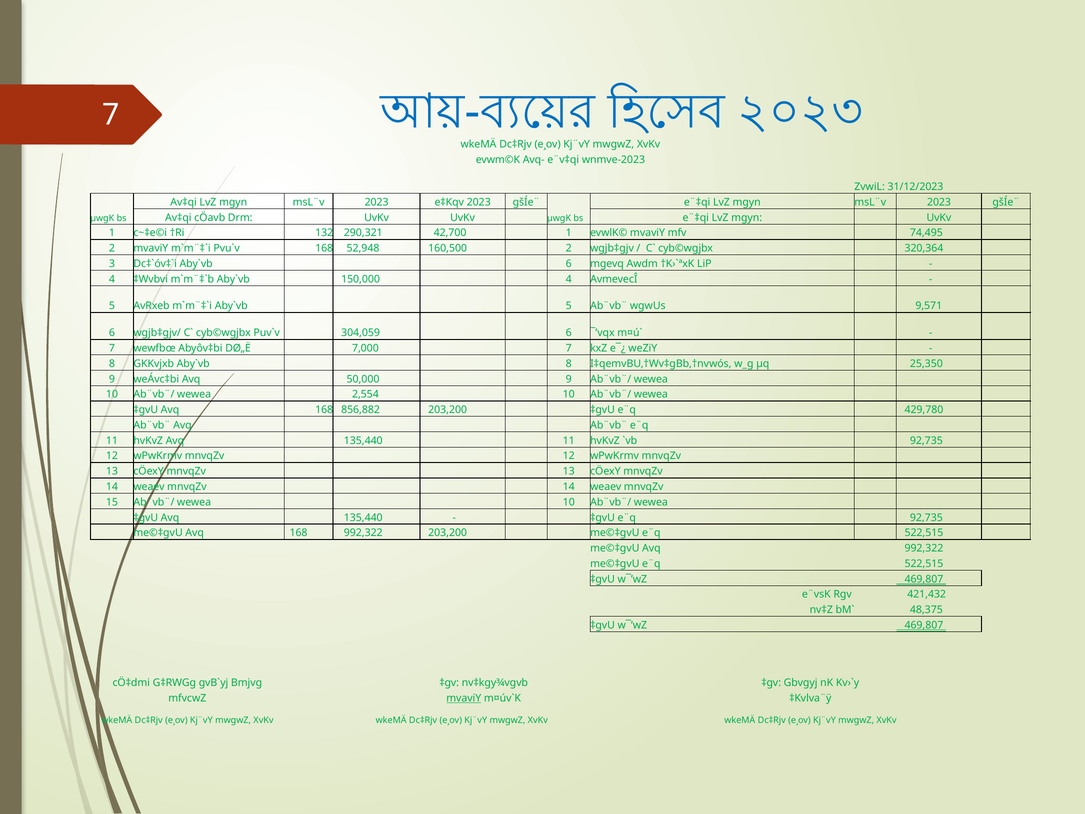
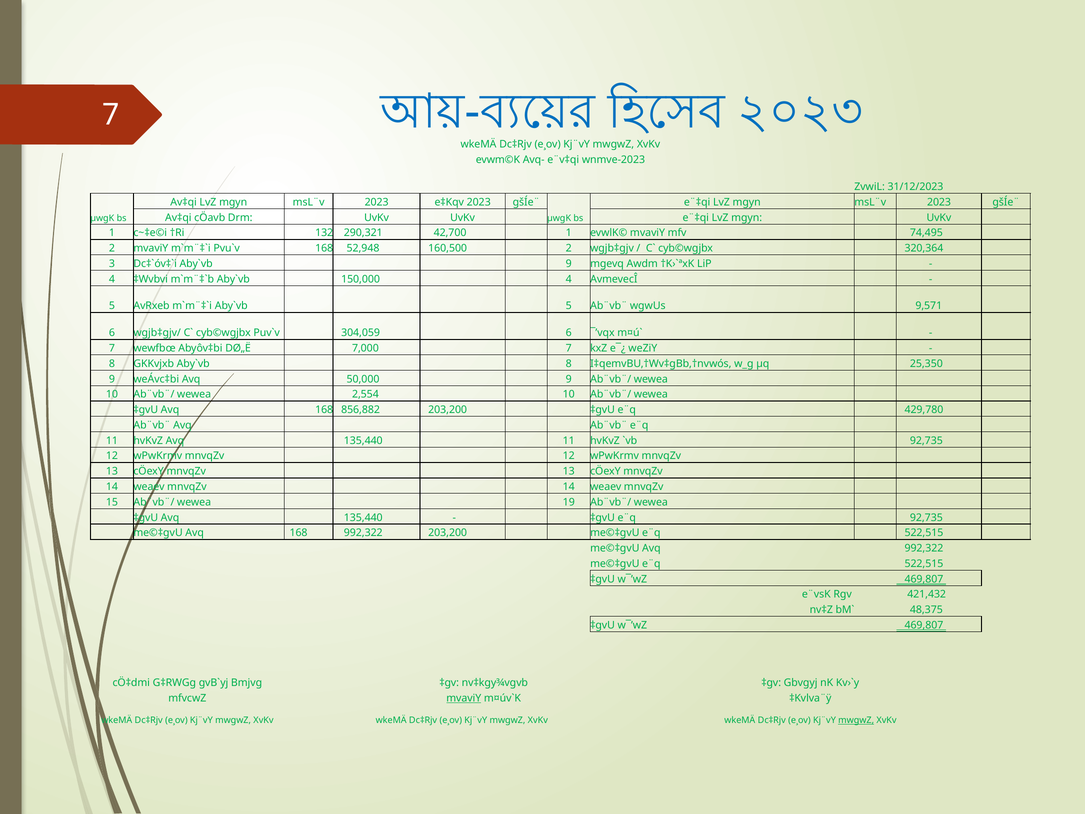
6 at (569, 264): 6 -> 9
15 Ab¨vb¨/ wewea 10: 10 -> 19
mwgwZ at (856, 720) underline: none -> present
